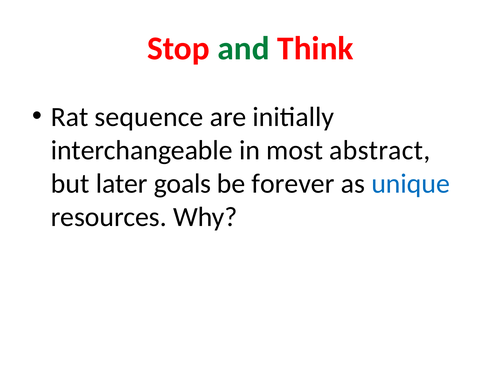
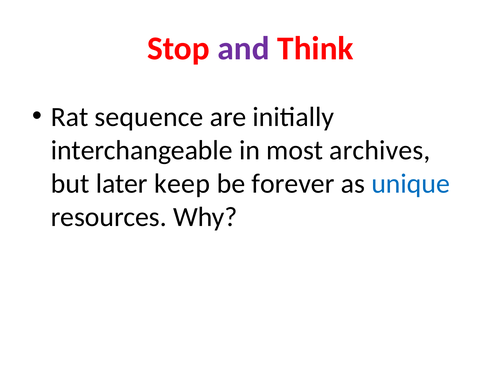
and colour: green -> purple
abstract: abstract -> archives
goals: goals -> keep
